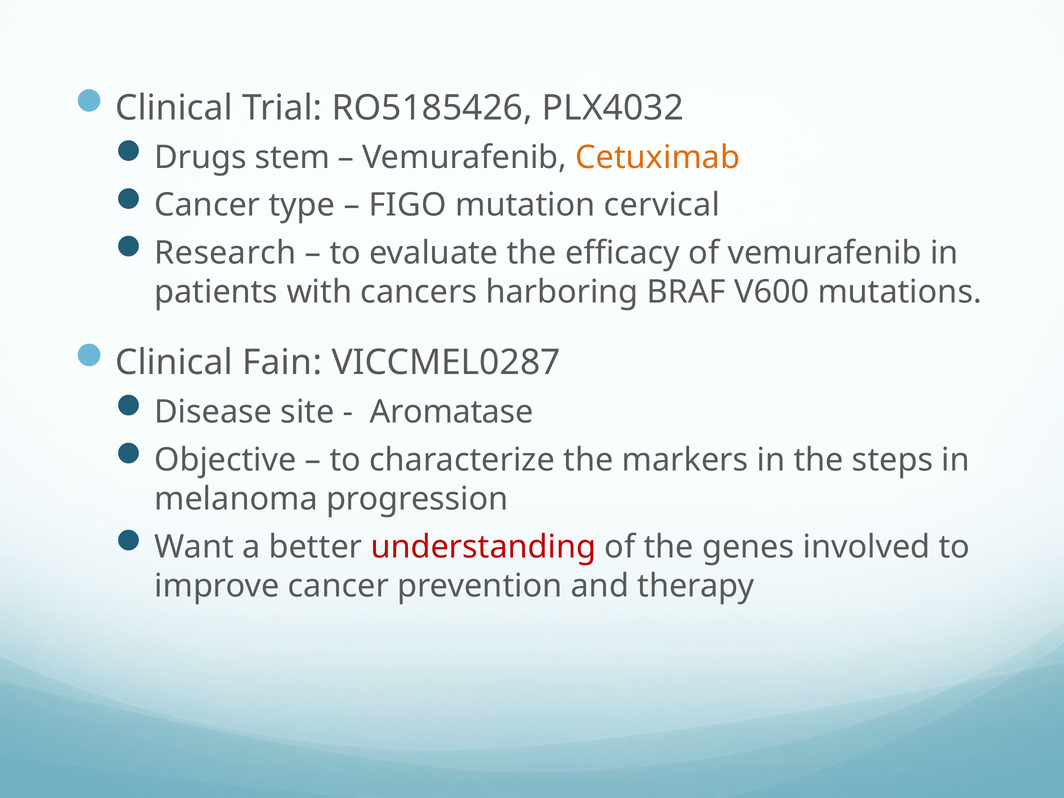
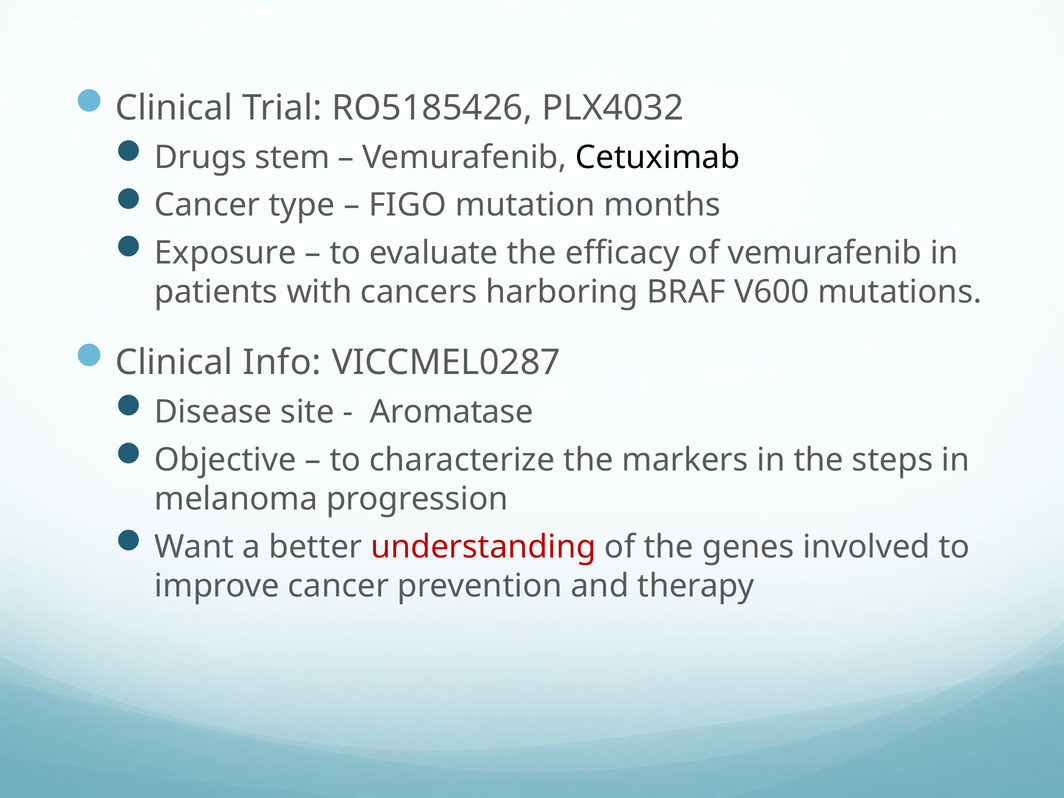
Cetuximab colour: orange -> black
cervical: cervical -> months
Research: Research -> Exposure
Fain: Fain -> Info
